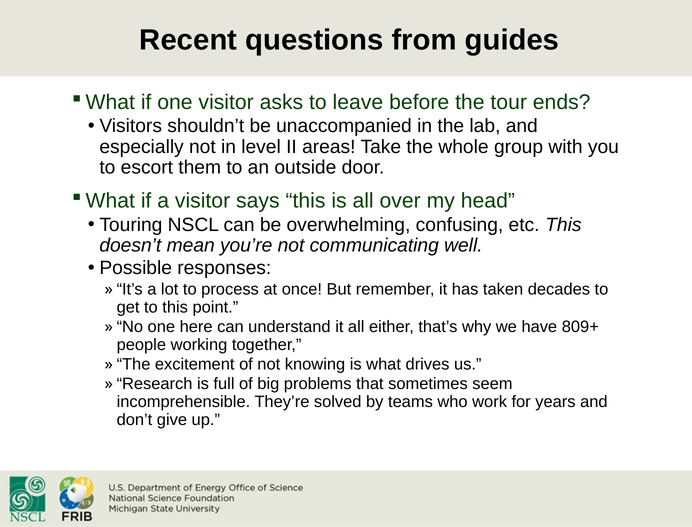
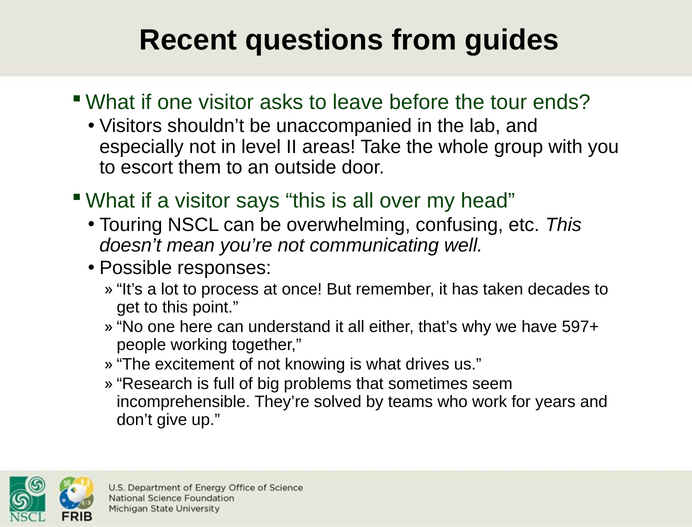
809+: 809+ -> 597+
